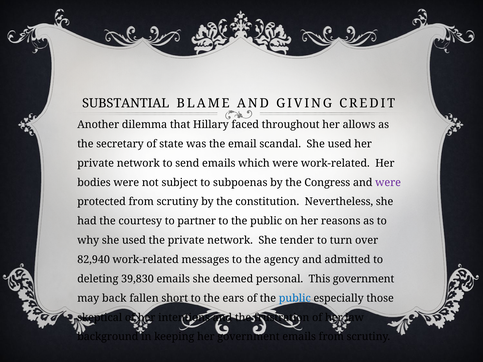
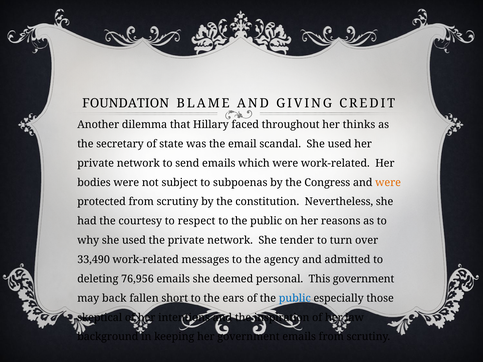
SUBSTANTIAL: SUBSTANTIAL -> FOUNDATION
allows: allows -> thinks
were at (388, 183) colour: purple -> orange
partner: partner -> respect
82,940: 82,940 -> 33,490
39,830: 39,830 -> 76,956
frustration: frustration -> inspiration
